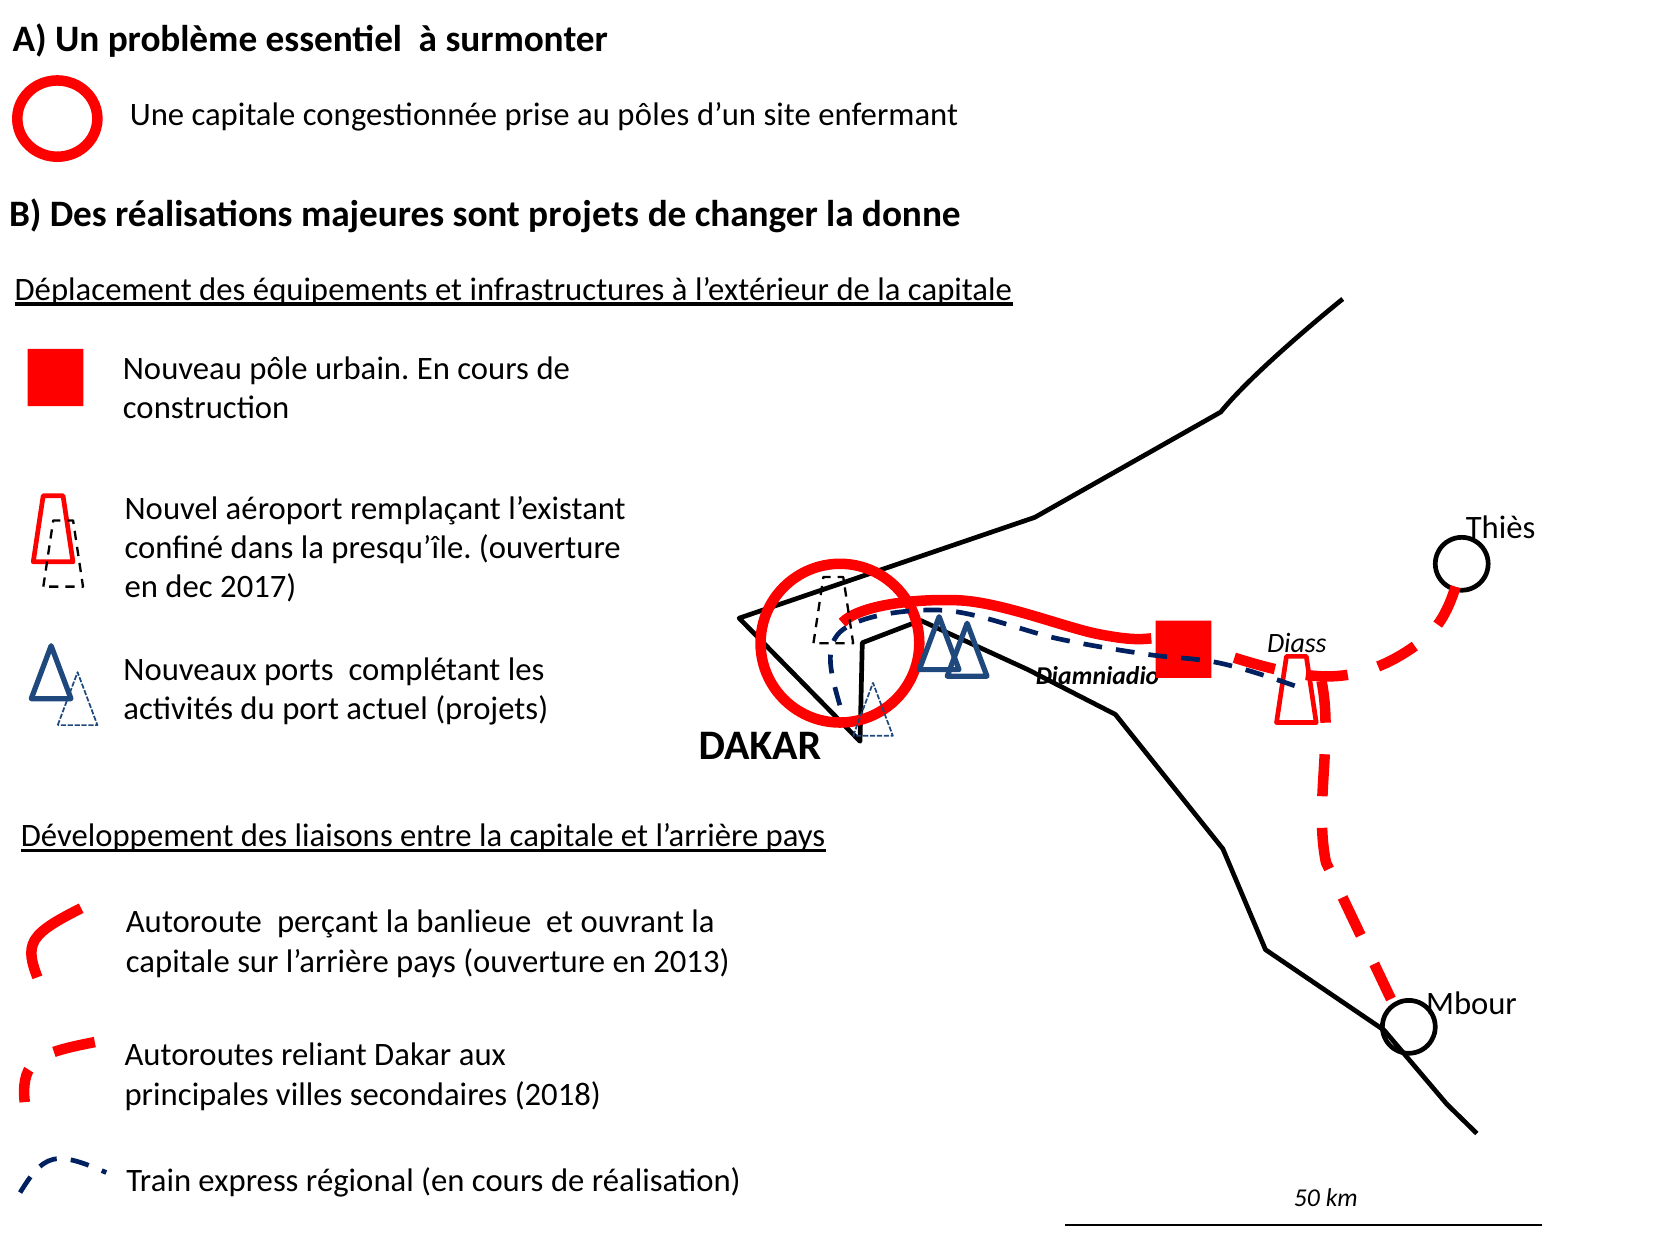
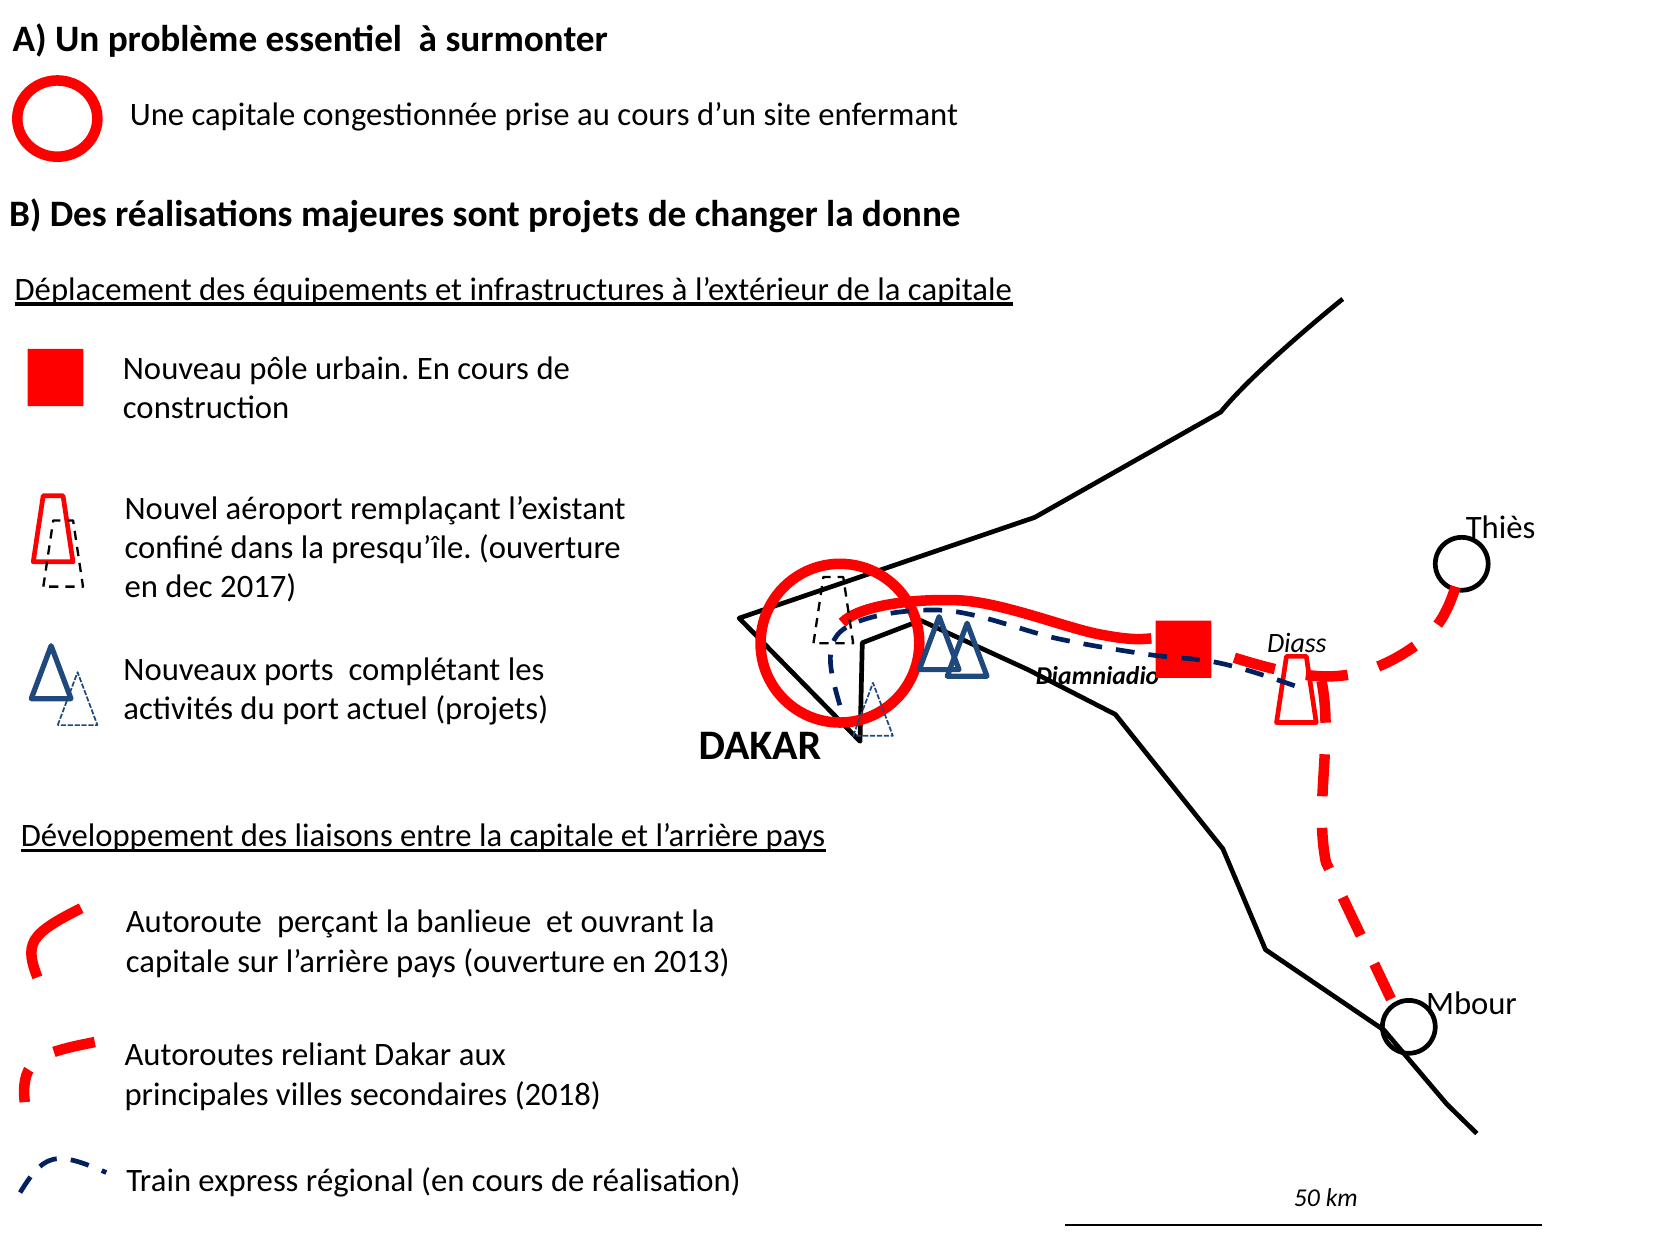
au pôles: pôles -> cours
